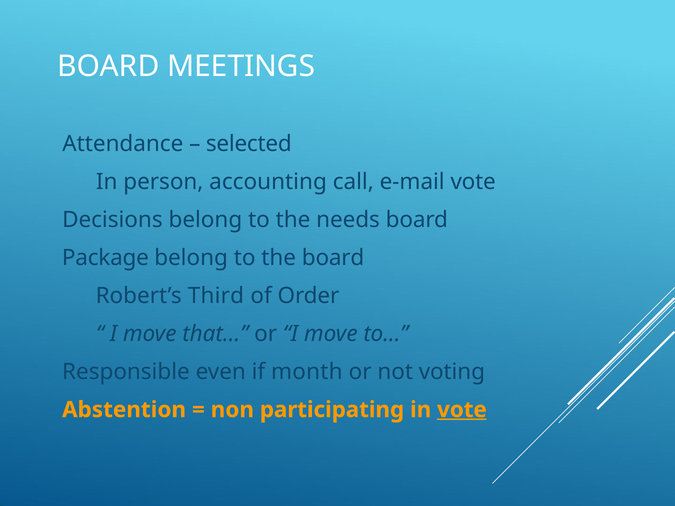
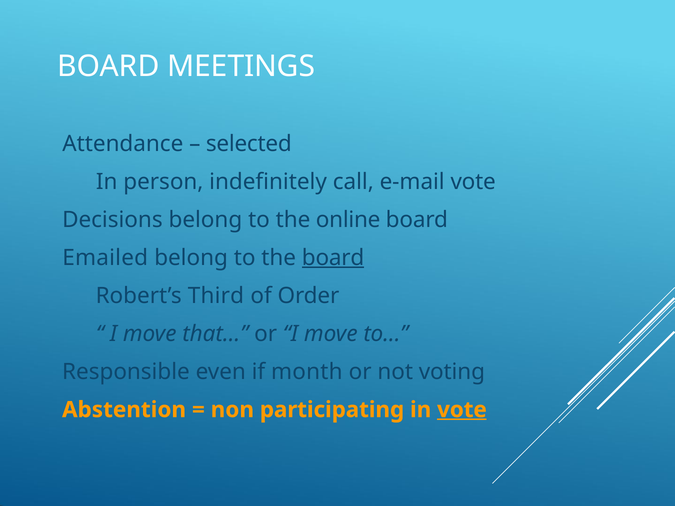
accounting: accounting -> indefinitely
needs: needs -> online
Package: Package -> Emailed
board at (333, 258) underline: none -> present
